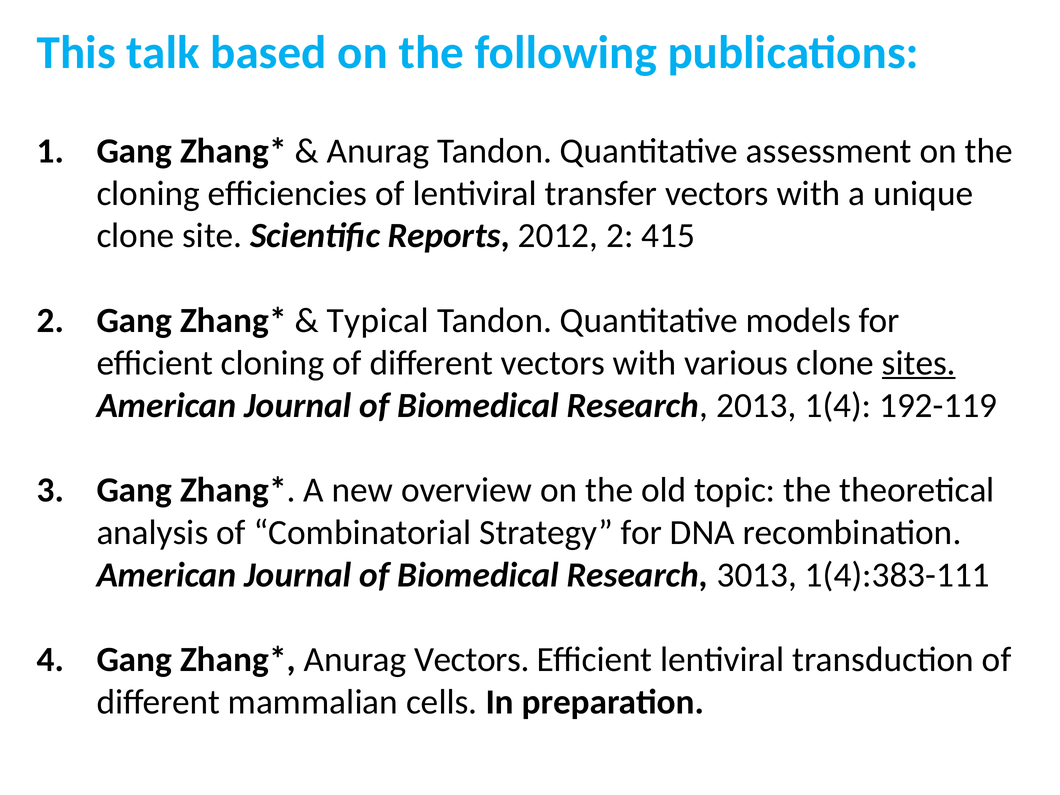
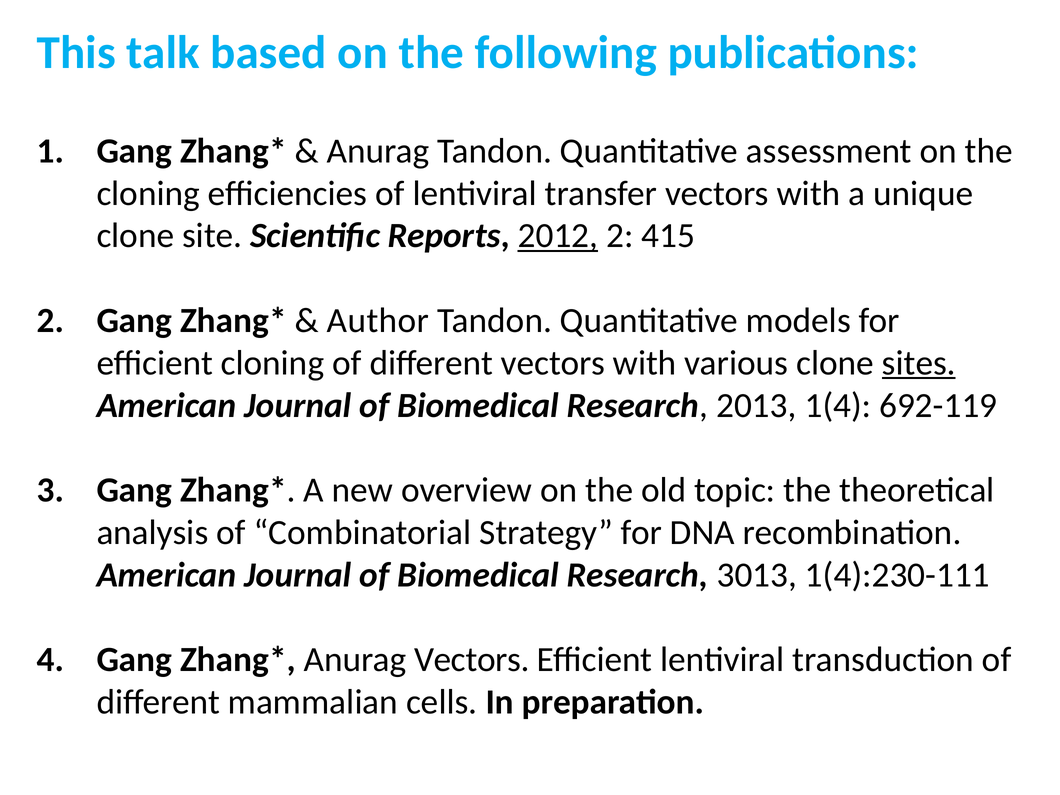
2012 underline: none -> present
Typical: Typical -> Author
192-119: 192-119 -> 692-119
1(4):383-111: 1(4):383-111 -> 1(4):230-111
